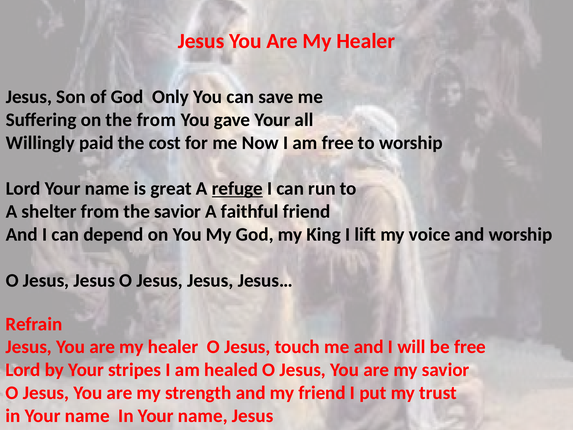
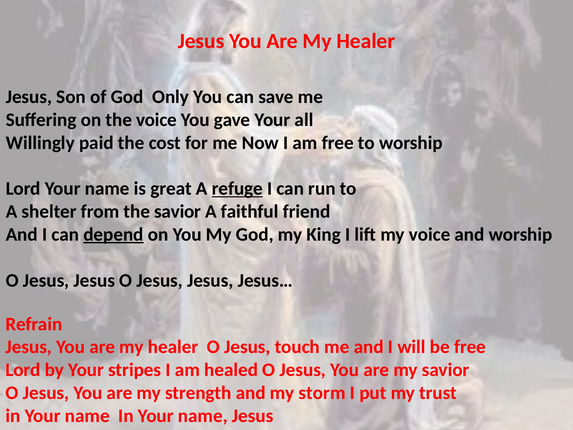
the from: from -> voice
depend underline: none -> present
my friend: friend -> storm
